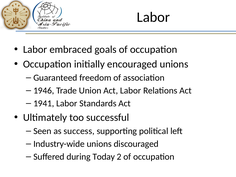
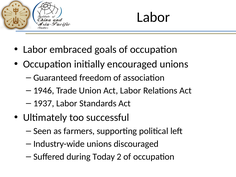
1941: 1941 -> 1937
success: success -> farmers
